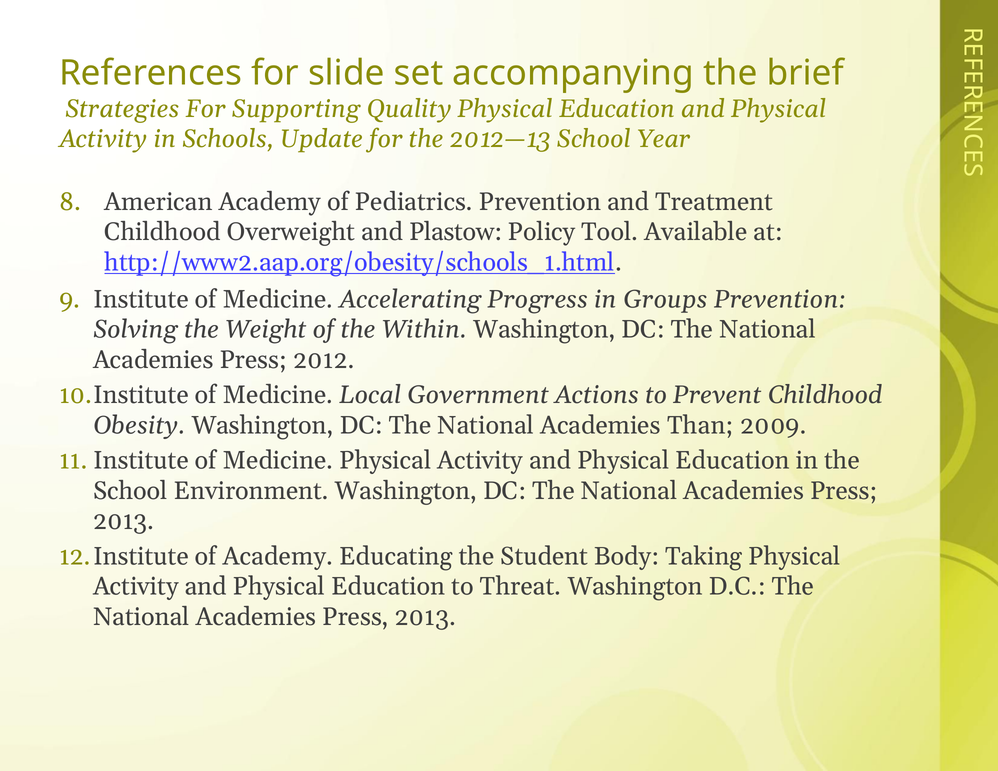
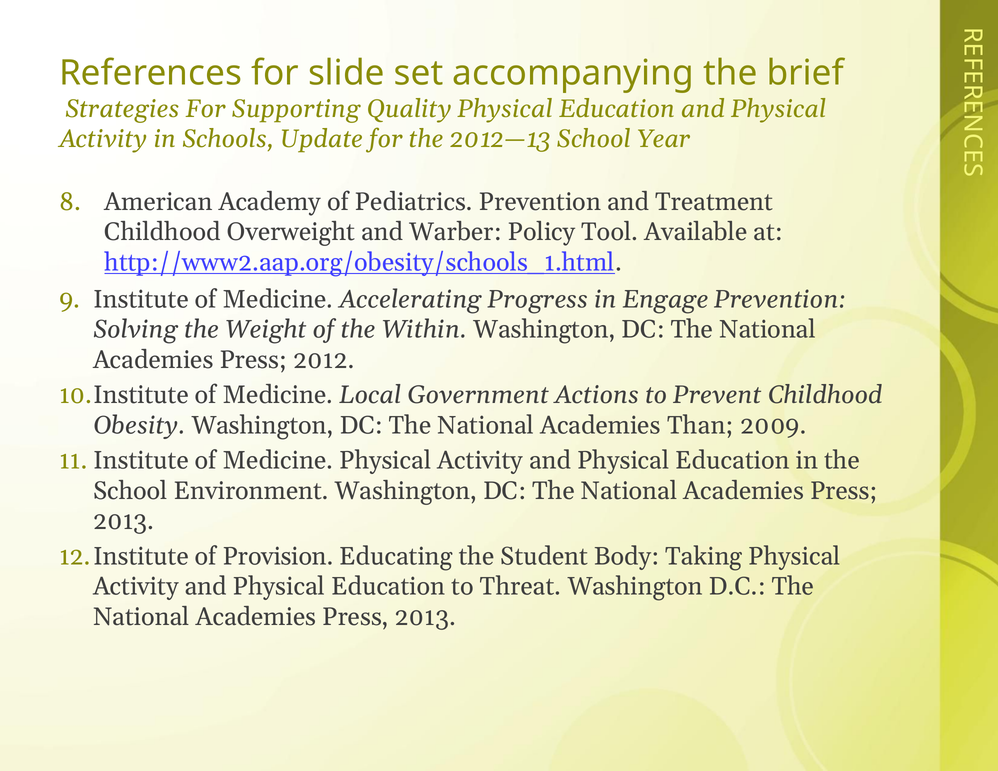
Plastow: Plastow -> Warber
Groups: Groups -> Engage
of Academy: Academy -> Provision
